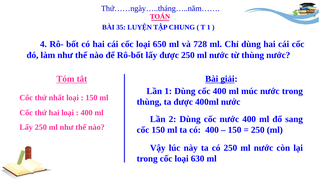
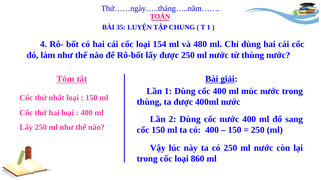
650: 650 -> 154
728: 728 -> 480
630: 630 -> 860
